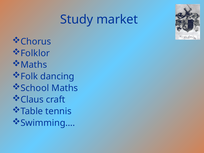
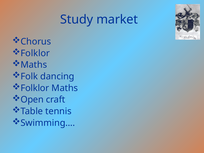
School at (35, 88): School -> Folklor
Claus: Claus -> Open
